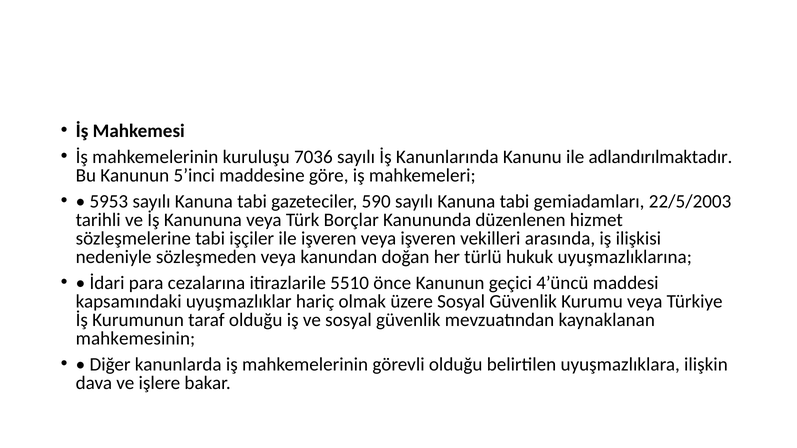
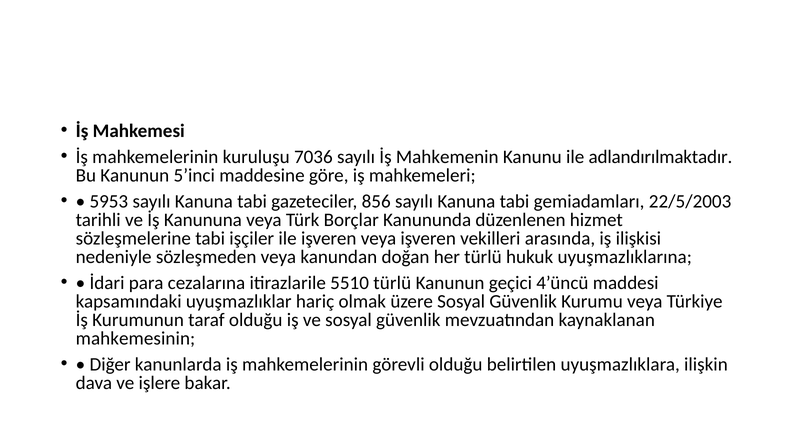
Kanunlarında: Kanunlarında -> Mahkemenin
590: 590 -> 856
5510 önce: önce -> türlü
